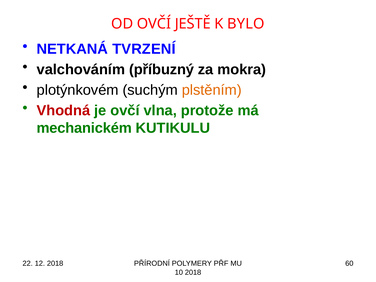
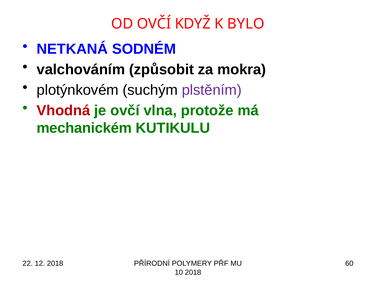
JEŠTĚ: JEŠTĚ -> KDYŽ
TVRZENÍ: TVRZENÍ -> SODNÉM
příbuzný: příbuzný -> způsobit
plstěním colour: orange -> purple
